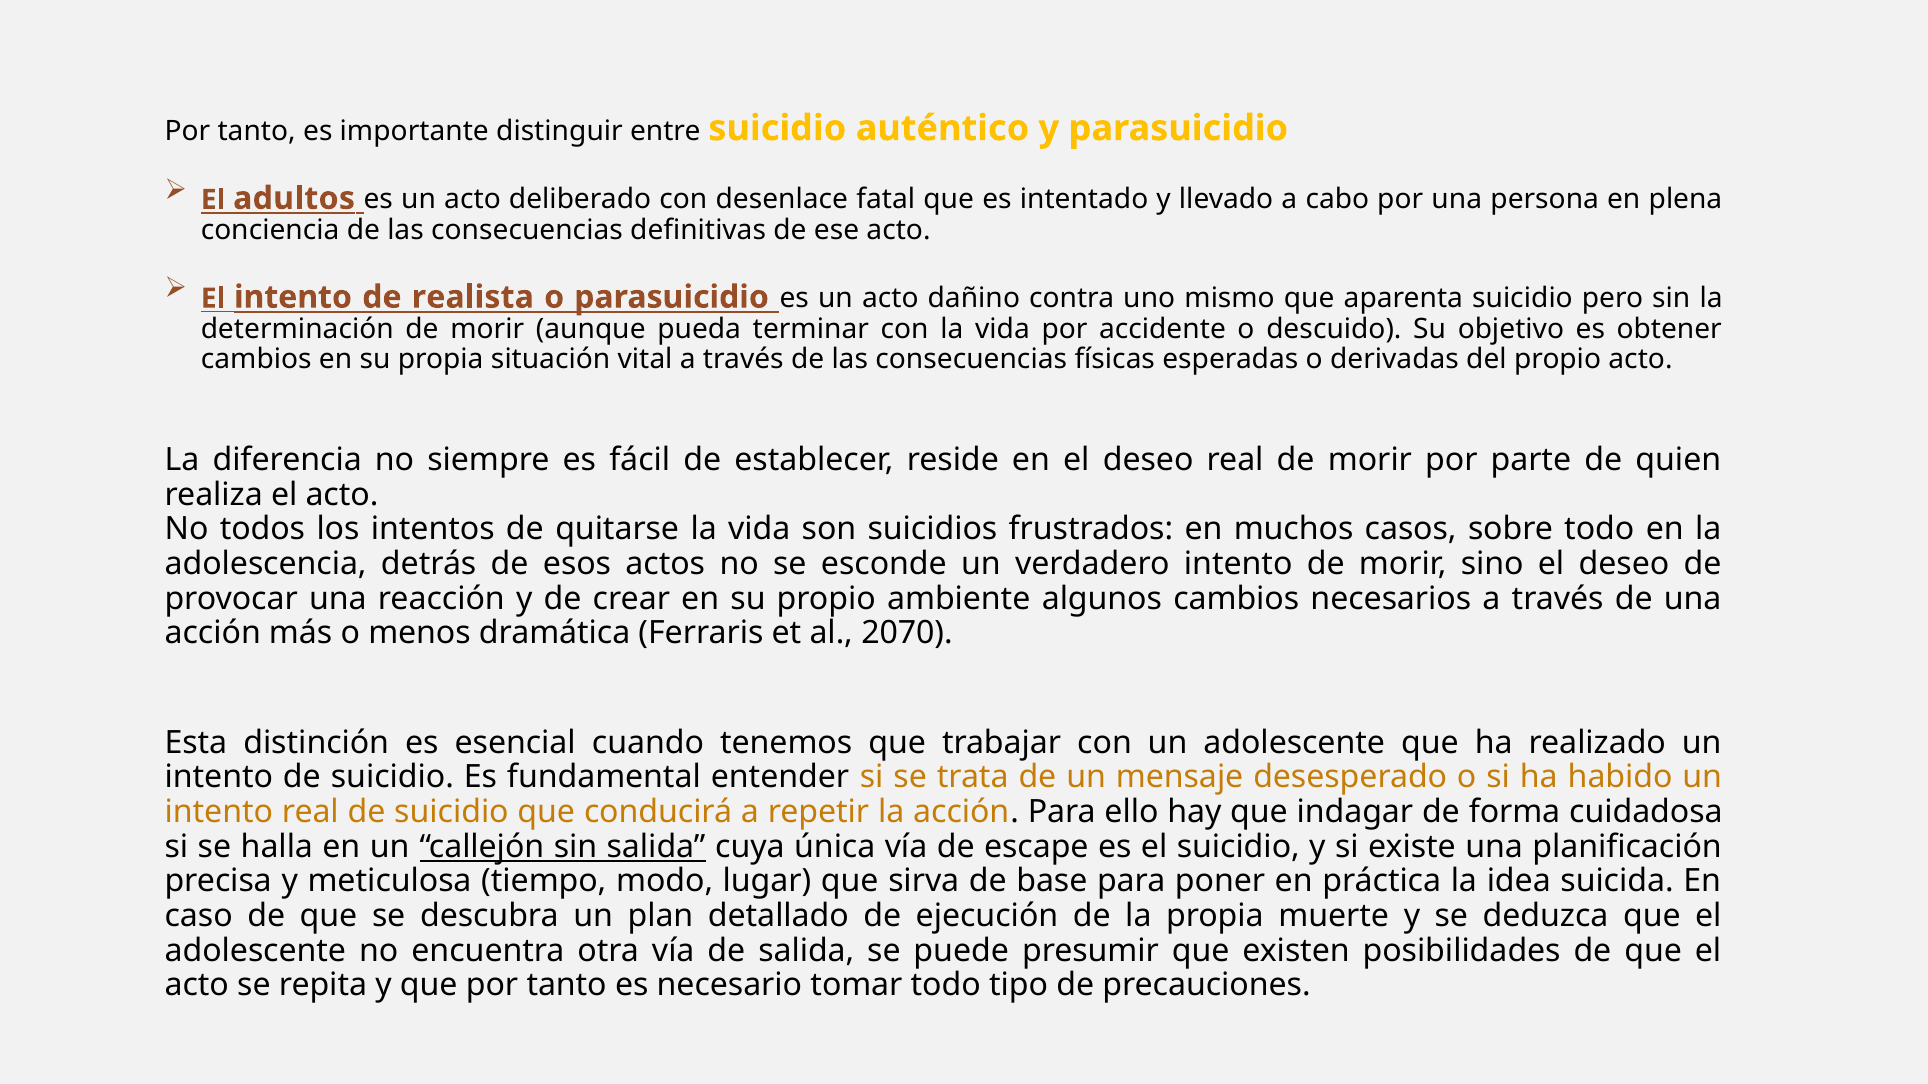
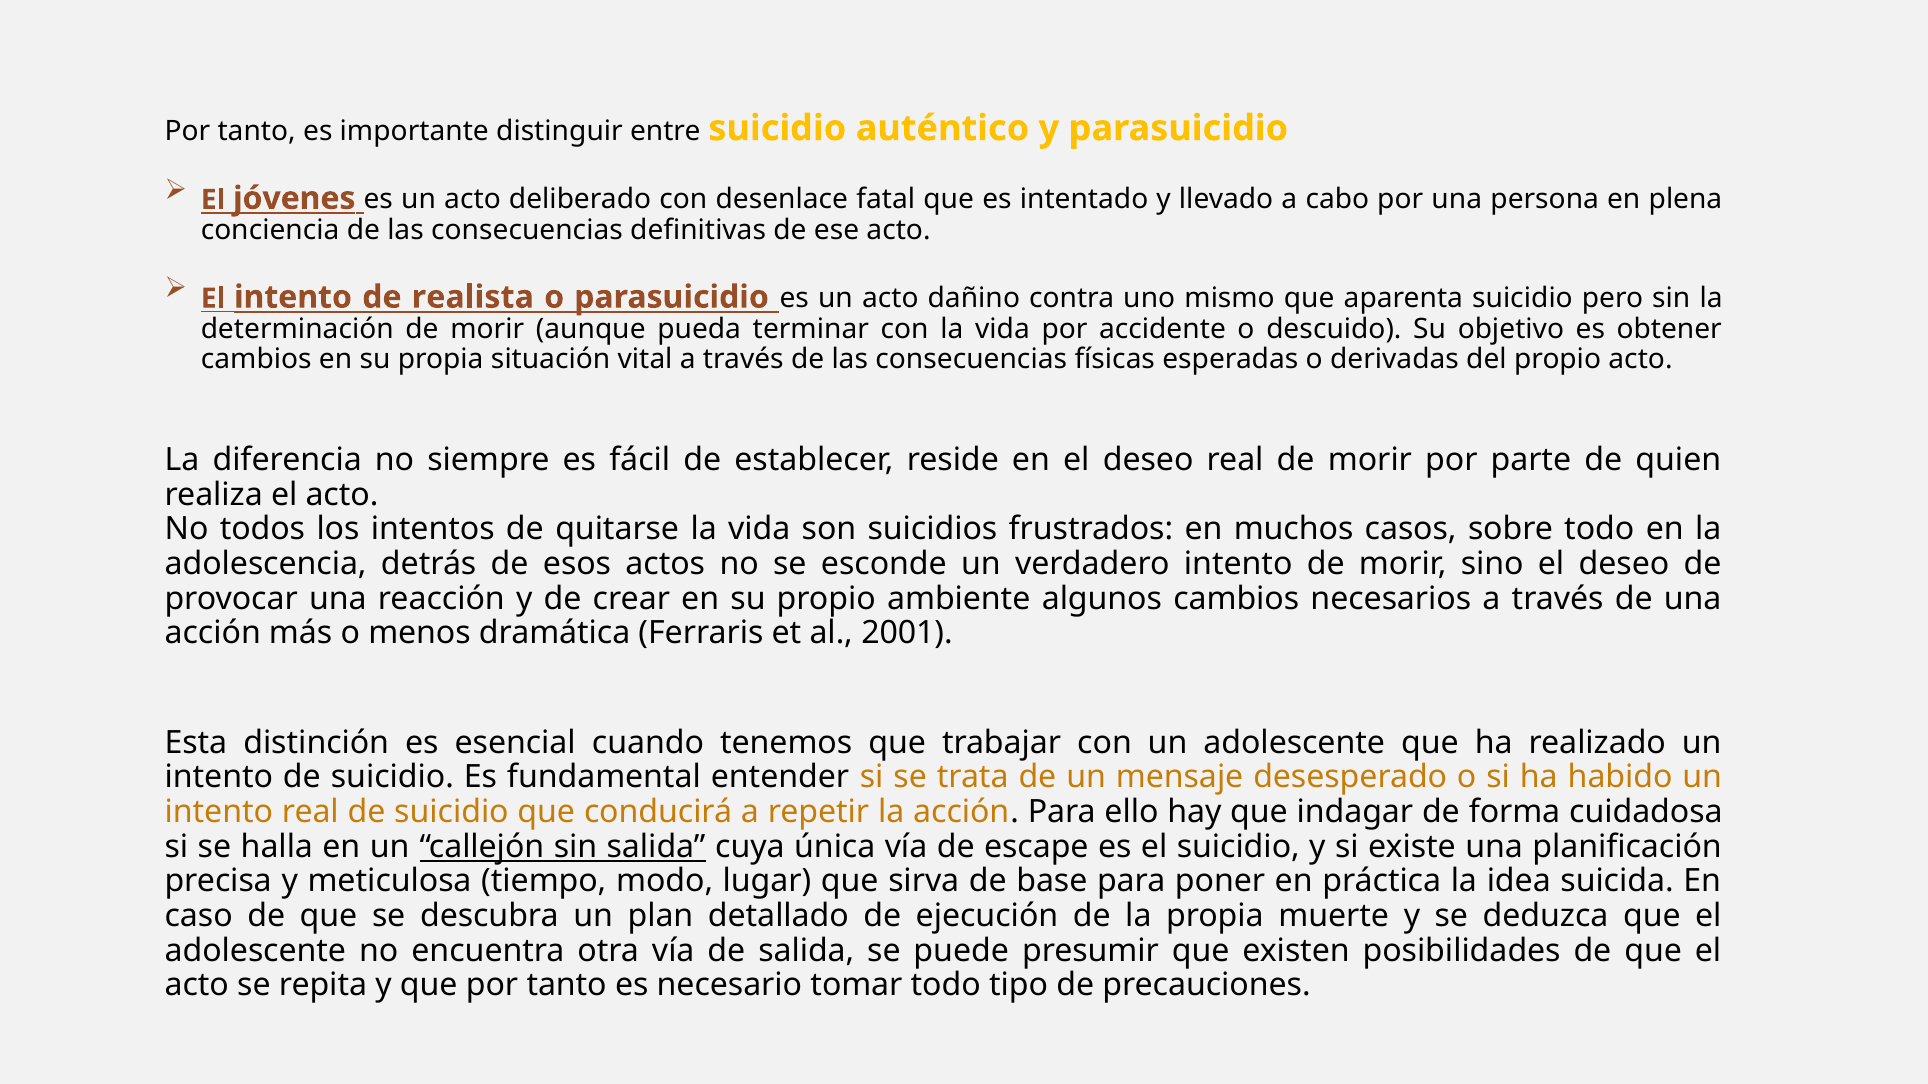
adultos: adultos -> jóvenes
2070: 2070 -> 2001
